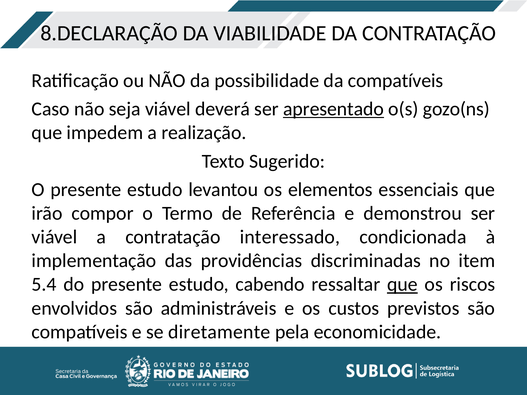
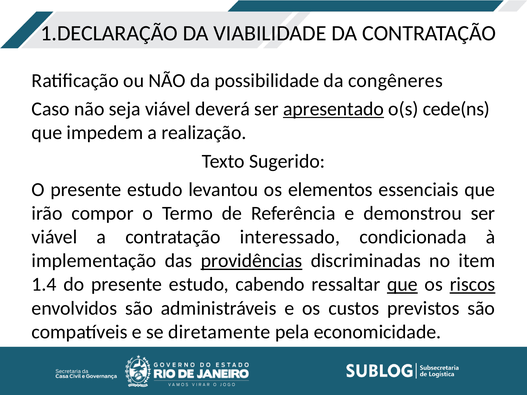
8.DECLARAÇÃO: 8.DECLARAÇÃO -> 1.DECLARAÇÃO
da compatíveis: compatíveis -> congêneres
gozo(ns: gozo(ns -> cede(ns
providências underline: none -> present
5.4: 5.4 -> 1.4
riscos underline: none -> present
